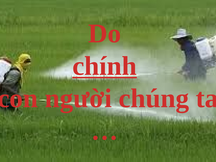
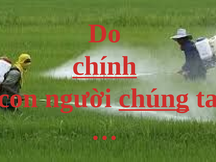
chúng underline: none -> present
